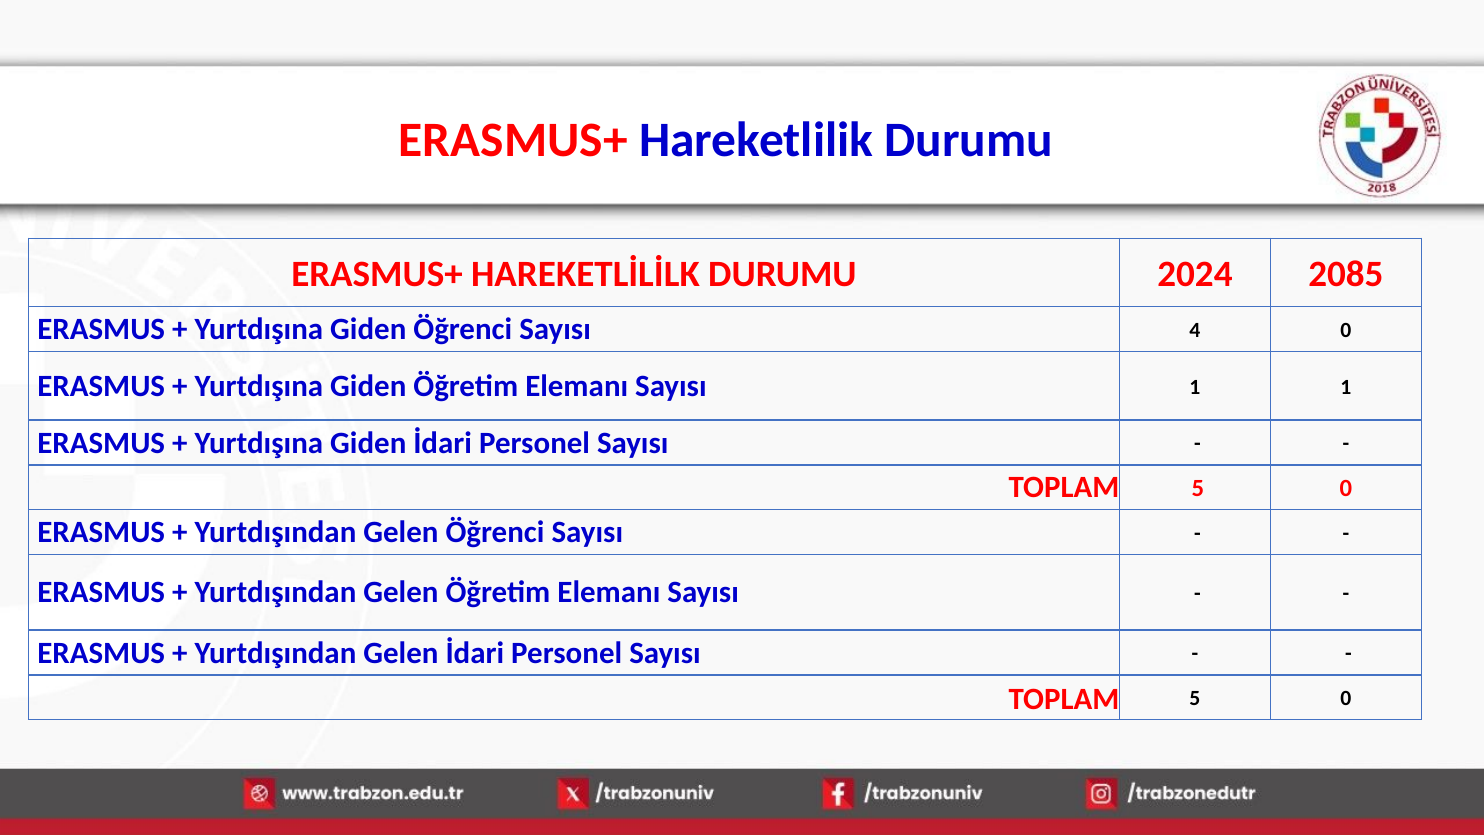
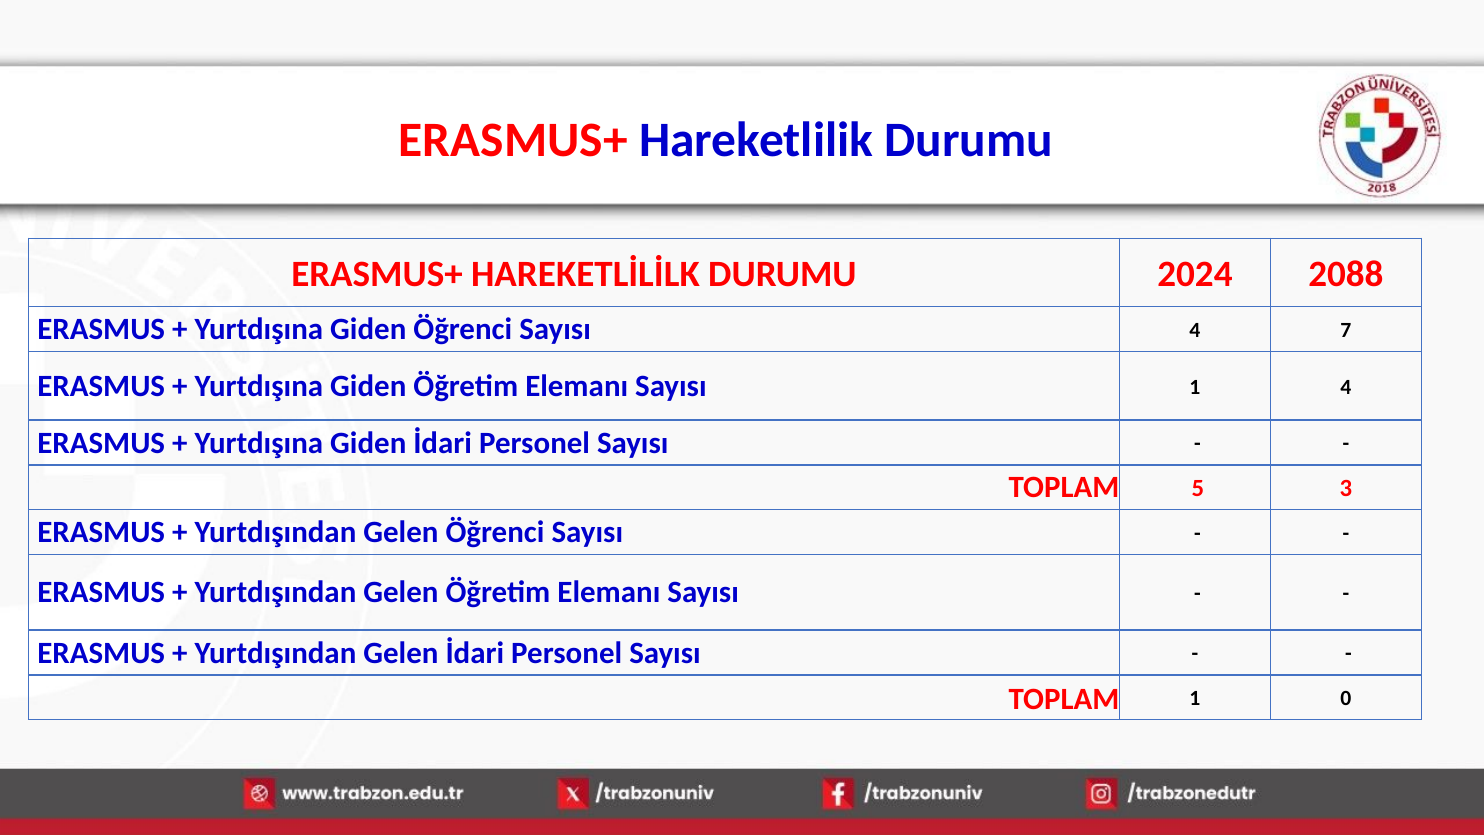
2085: 2085 -> 2088
4 0: 0 -> 7
1 1: 1 -> 4
0 at (1346, 489): 0 -> 3
5 at (1195, 698): 5 -> 1
